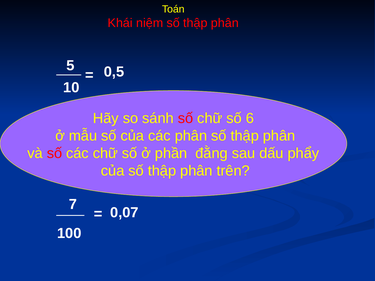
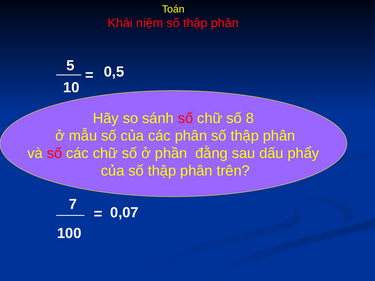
6: 6 -> 8
